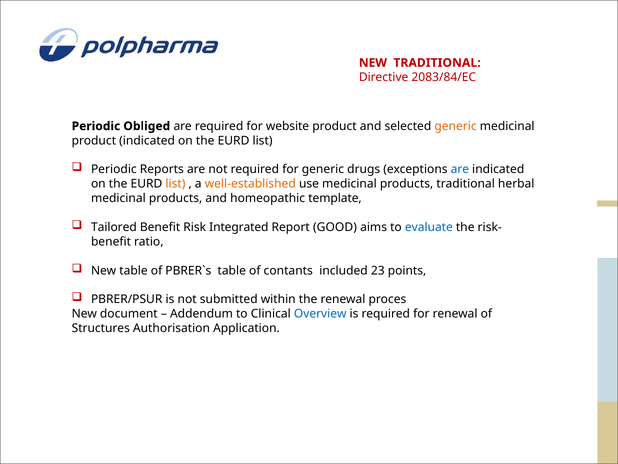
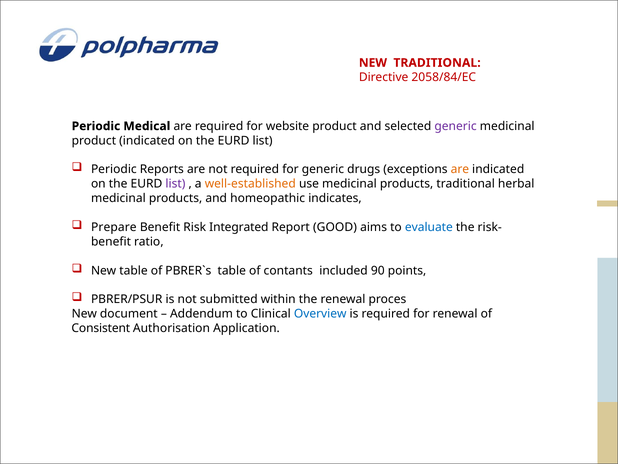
2083/84/EC: 2083/84/EC -> 2058/84/EC
Obliged: Obliged -> Medical
generic at (456, 126) colour: orange -> purple
are at (460, 169) colour: blue -> orange
list at (175, 184) colour: orange -> purple
template: template -> indicates
Tailored: Tailored -> Prepare
23: 23 -> 90
Structures: Structures -> Consistent
